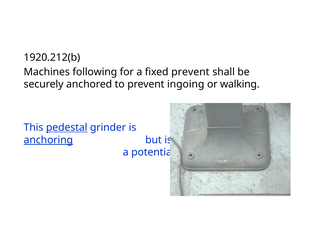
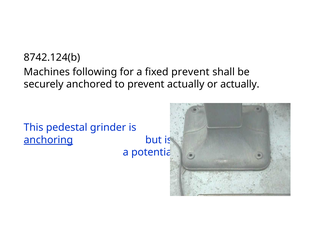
1920.212(b: 1920.212(b -> 8742.124(b
prevent ingoing: ingoing -> actually
or walking: walking -> actually
pedestal underline: present -> none
